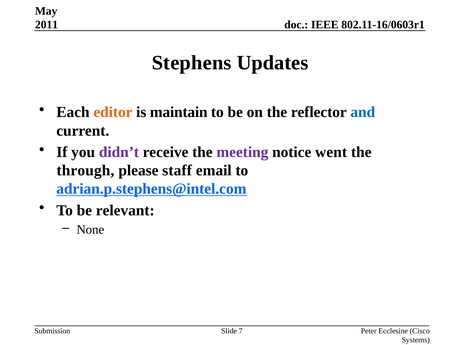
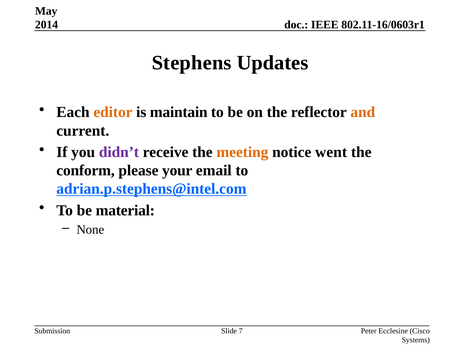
2011: 2011 -> 2014
and colour: blue -> orange
meeting colour: purple -> orange
through: through -> conform
staff: staff -> your
relevant: relevant -> material
